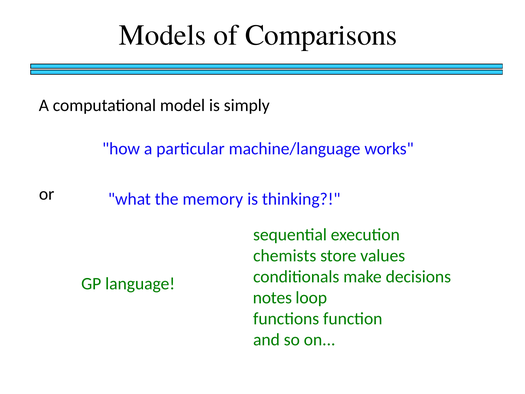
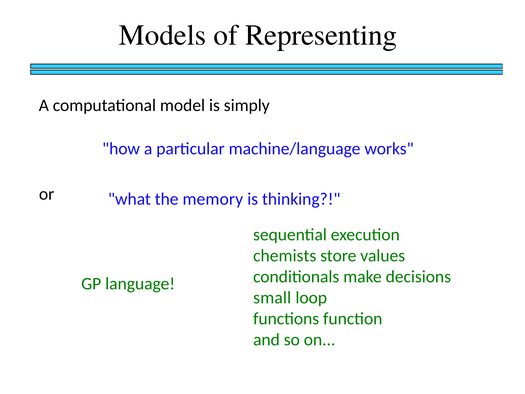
Comparisons: Comparisons -> Representing
notes: notes -> small
